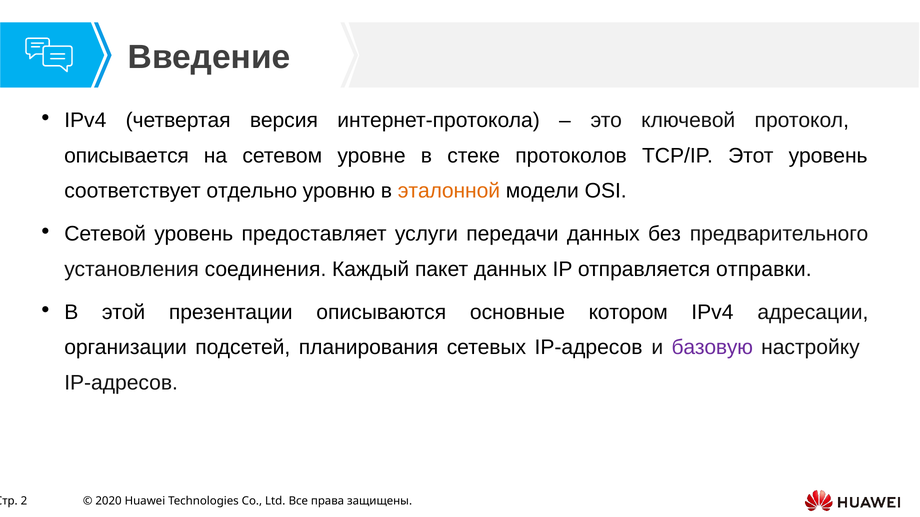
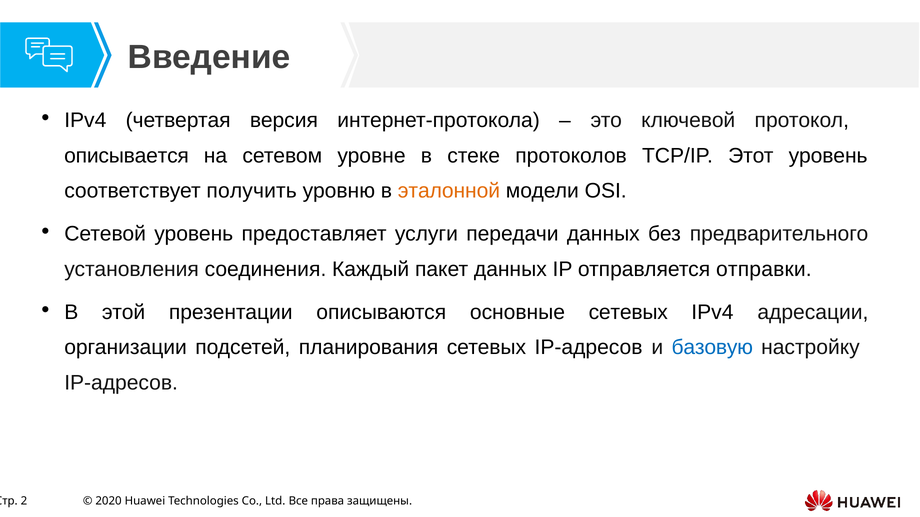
отдельно: отдельно -> получить
основные котором: котором -> сетевых
базовую colour: purple -> blue
